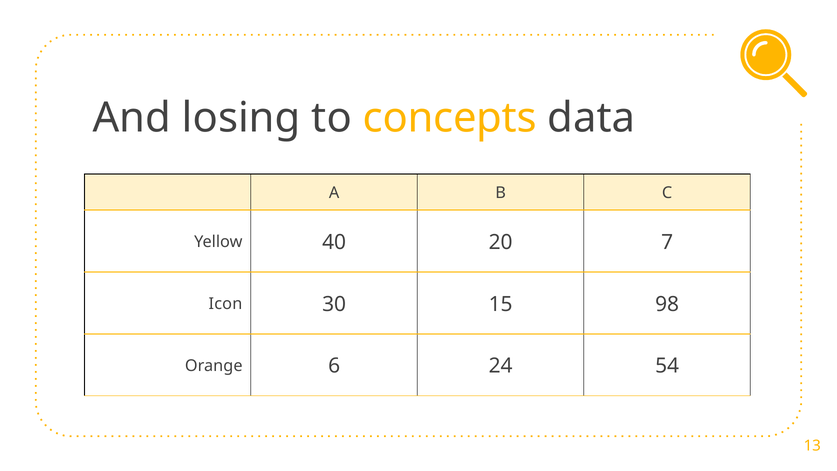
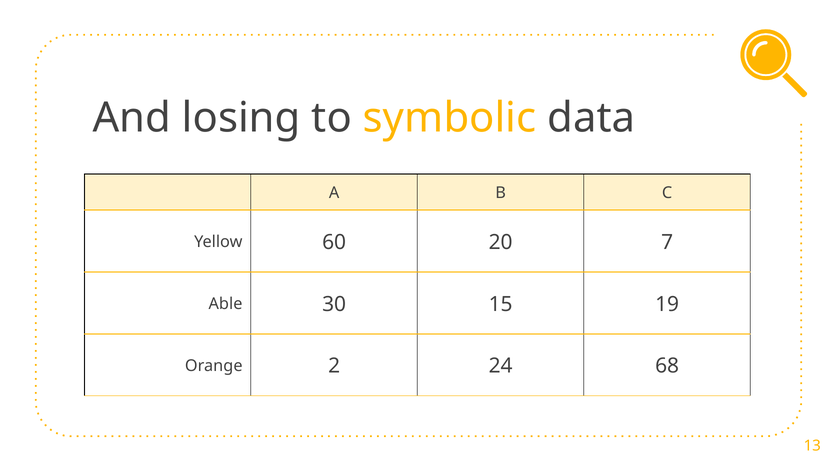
concepts: concepts -> symbolic
40: 40 -> 60
Icon: Icon -> Able
98: 98 -> 19
6: 6 -> 2
54: 54 -> 68
